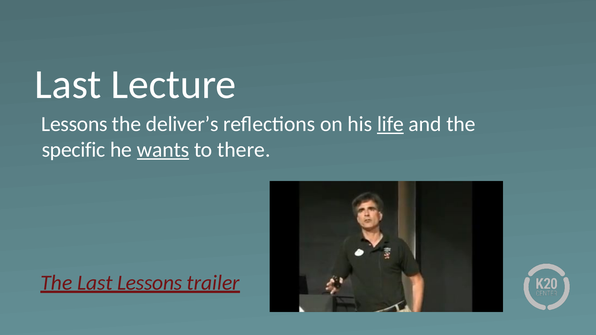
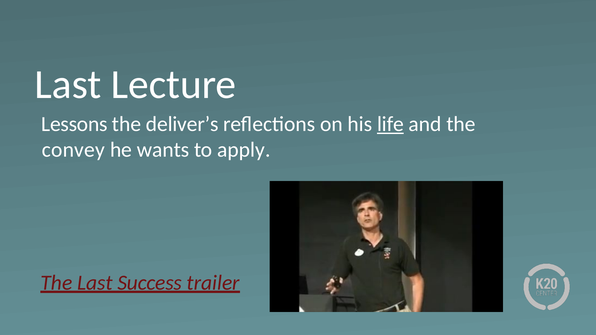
specific: specific -> convey
wants underline: present -> none
there: there -> apply
Last Lessons: Lessons -> Success
